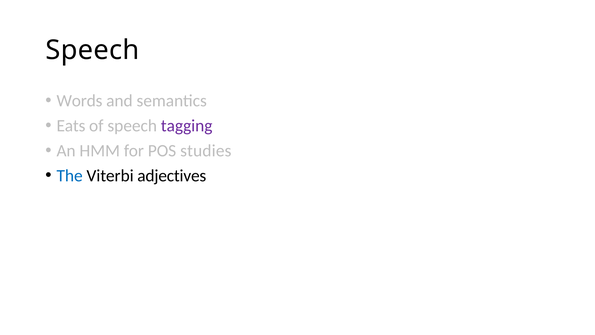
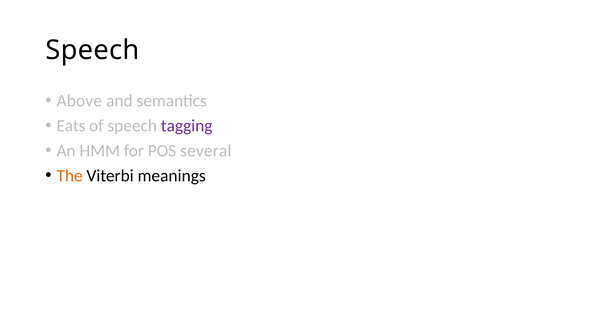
Words: Words -> Above
studies: studies -> several
The colour: blue -> orange
adjectives: adjectives -> meanings
